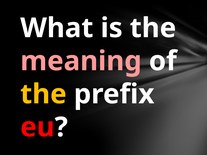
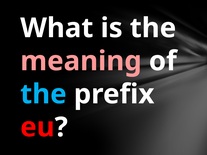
the at (43, 94) colour: yellow -> light blue
